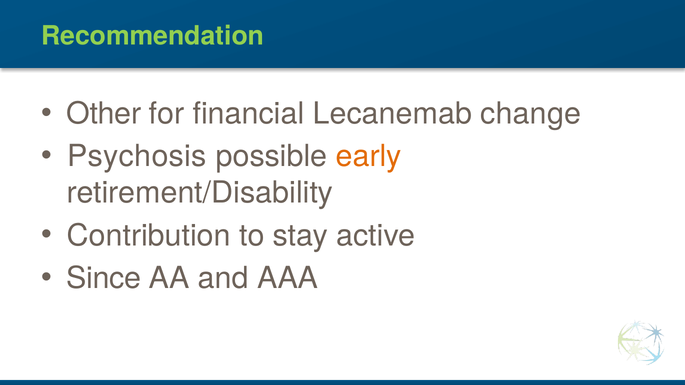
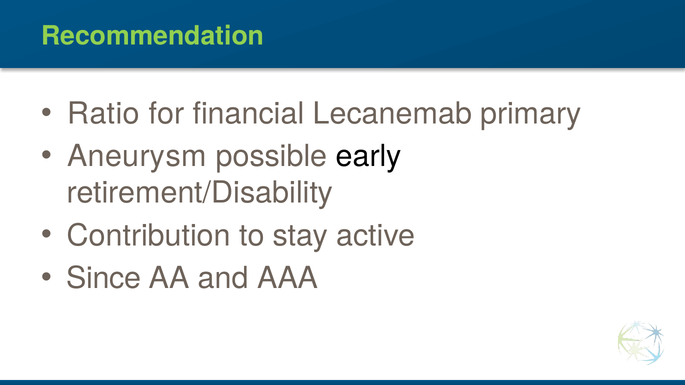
Other: Other -> Ratio
change: change -> primary
Psychosis: Psychosis -> Aneurysm
early colour: orange -> black
